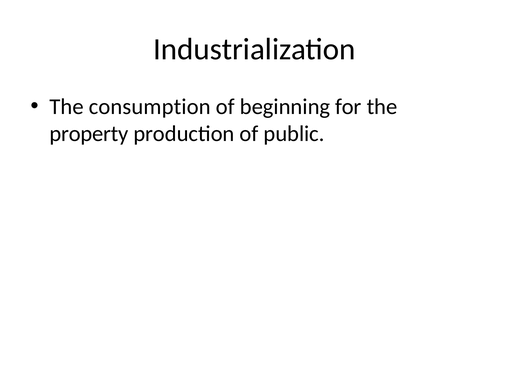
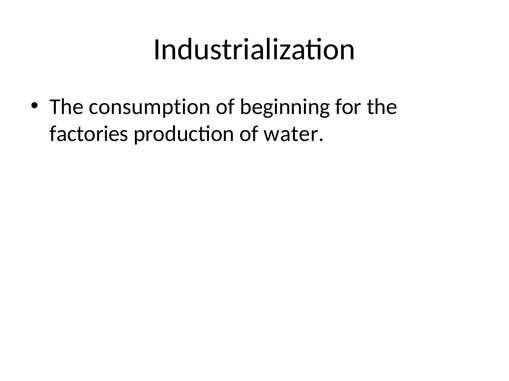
property: property -> factories
public: public -> water
